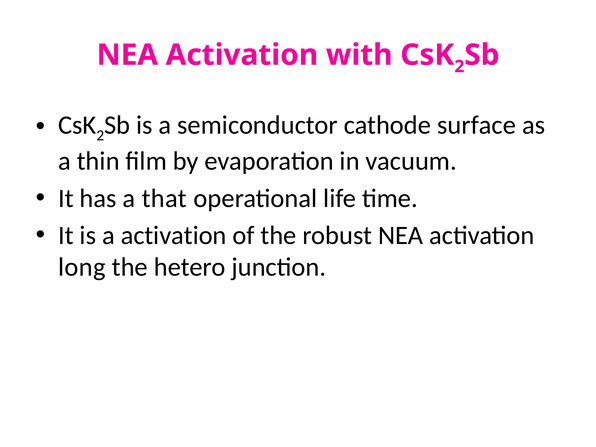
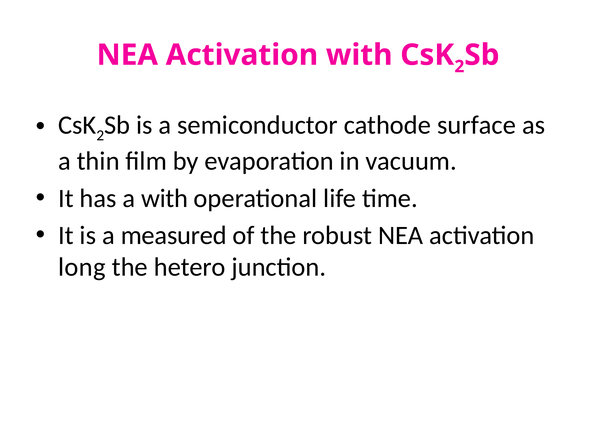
a that: that -> with
a activation: activation -> measured
